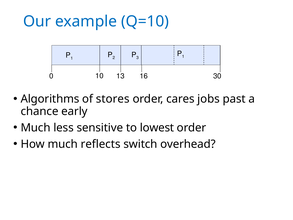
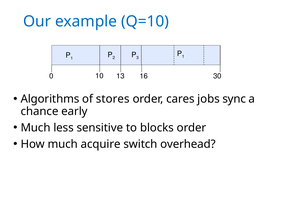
past: past -> sync
lowest: lowest -> blocks
reflects: reflects -> acquire
